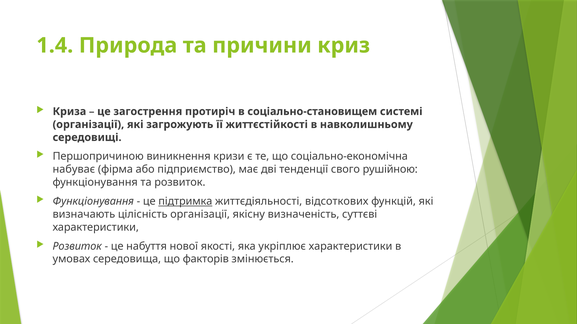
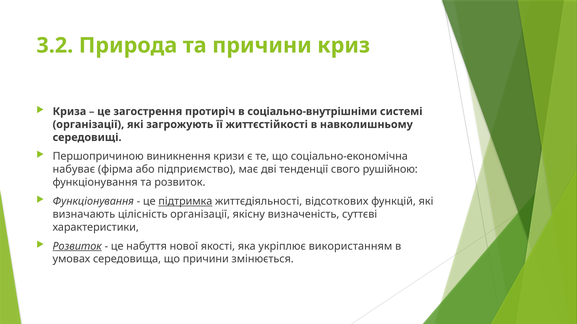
1.4: 1.4 -> 3.2
соціально-становищем: соціально-становищем -> соціально-внутрішніми
Розвиток at (77, 247) underline: none -> present
укріплює характеристики: характеристики -> використанням
що факторів: факторів -> причини
